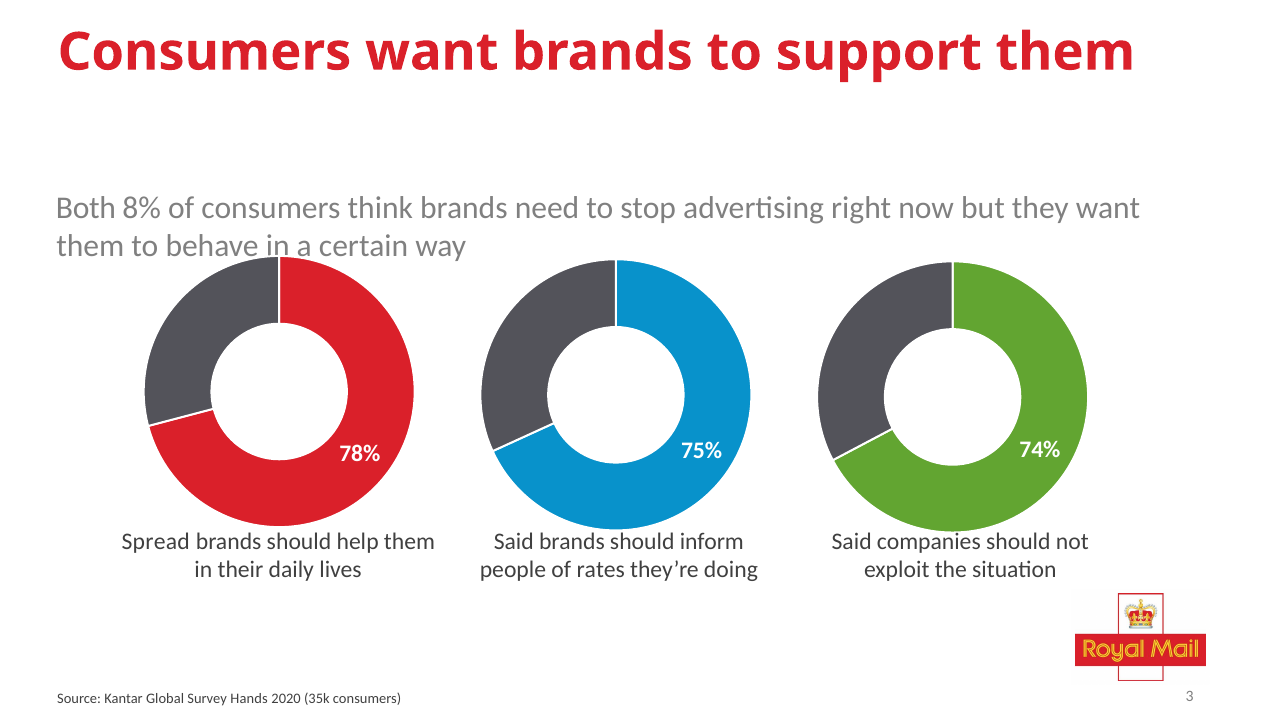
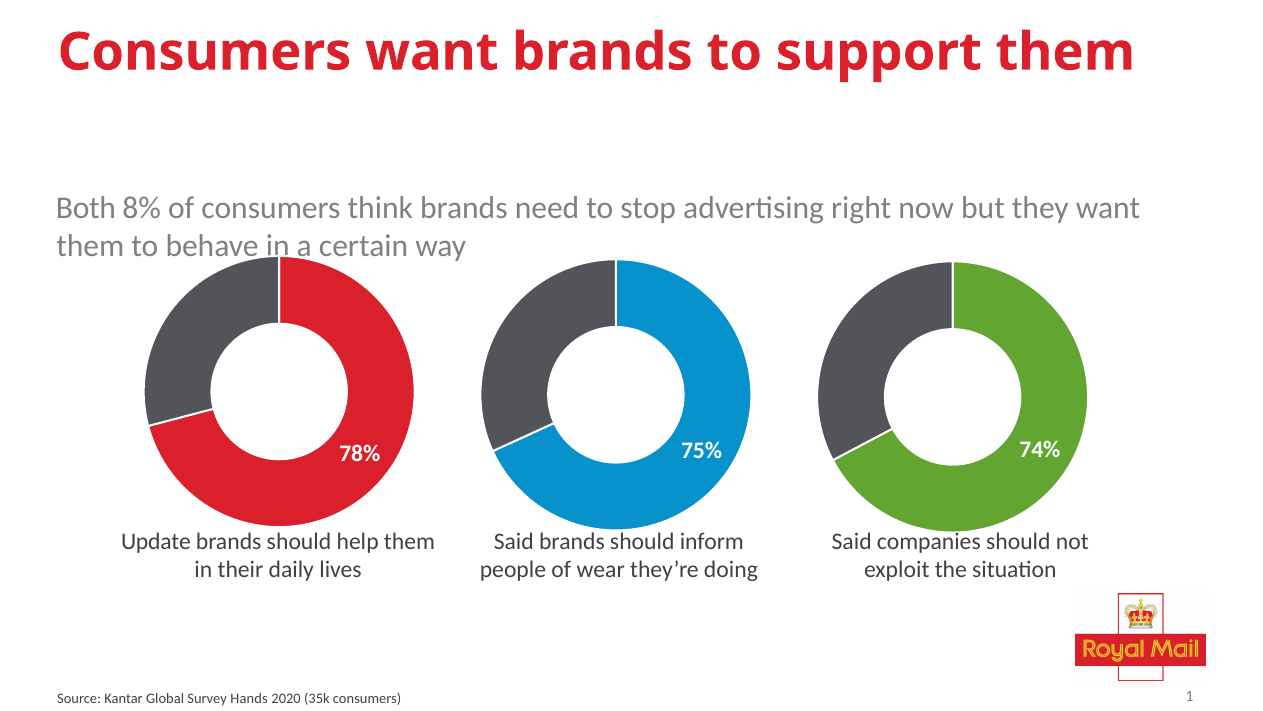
Spread: Spread -> Update
rates: rates -> wear
3: 3 -> 1
